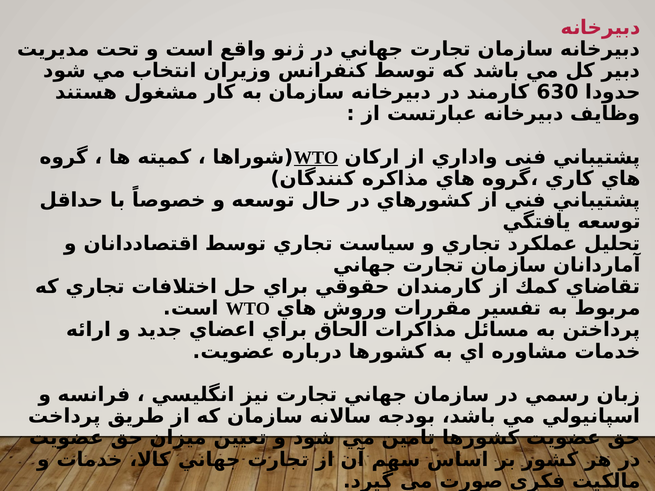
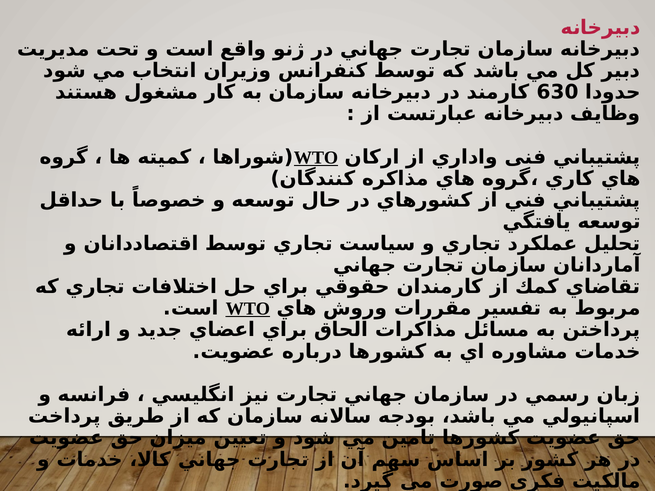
WTO at (248, 309) underline: none -> present
